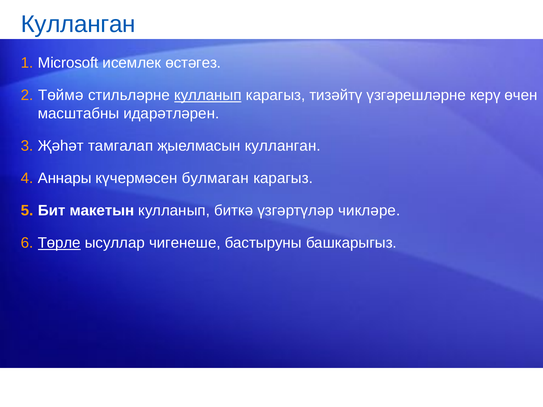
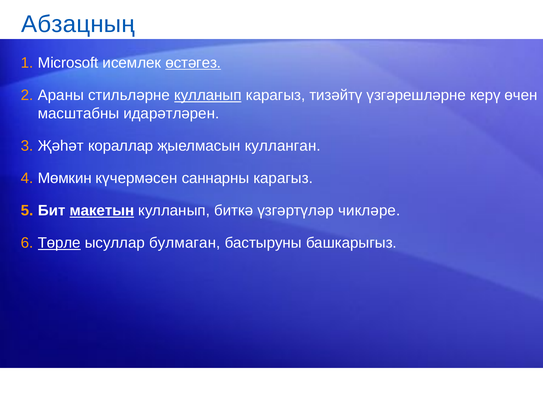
Кулланган at (78, 24): Кулланган -> Абзацның
өстәгез underline: none -> present
Төймә: Төймә -> Араны
тамгалап: тамгалап -> кораллар
Аннары: Аннары -> Мөмкин
булмаган: булмаган -> саннарны
макетын underline: none -> present
чигенеше: чигенеше -> булмаган
